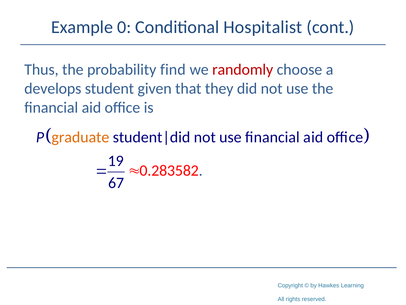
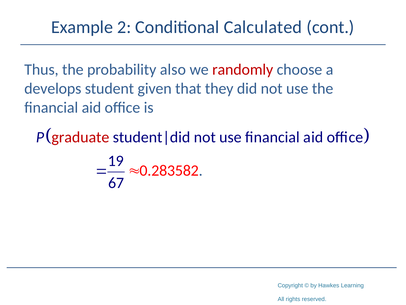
0: 0 -> 2
Hospitalist: Hospitalist -> Calculated
find: find -> also
graduate colour: orange -> red
